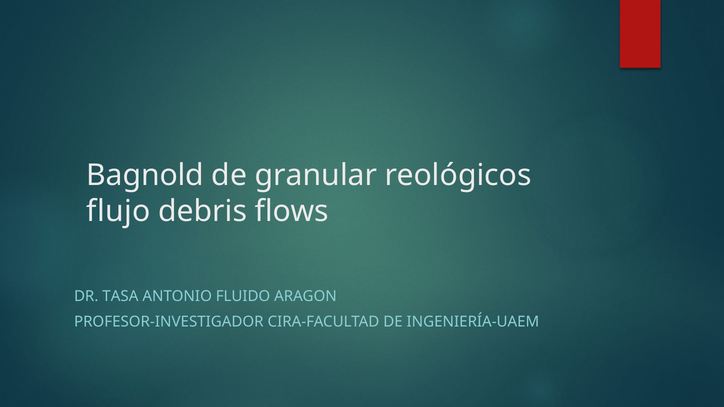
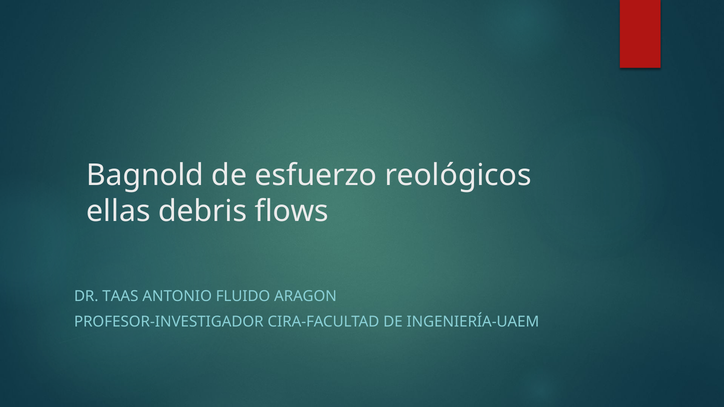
granular: granular -> esfuerzo
flujo: flujo -> ellas
TASA: TASA -> TAAS
